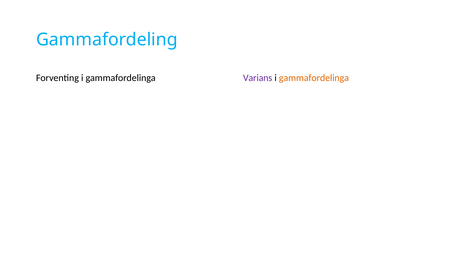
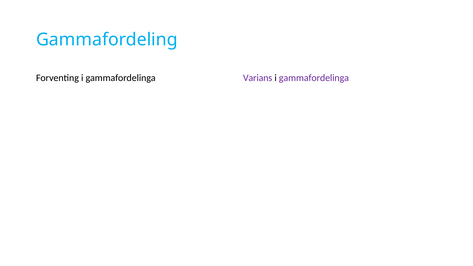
gammafordelinga at (314, 78) colour: orange -> purple
